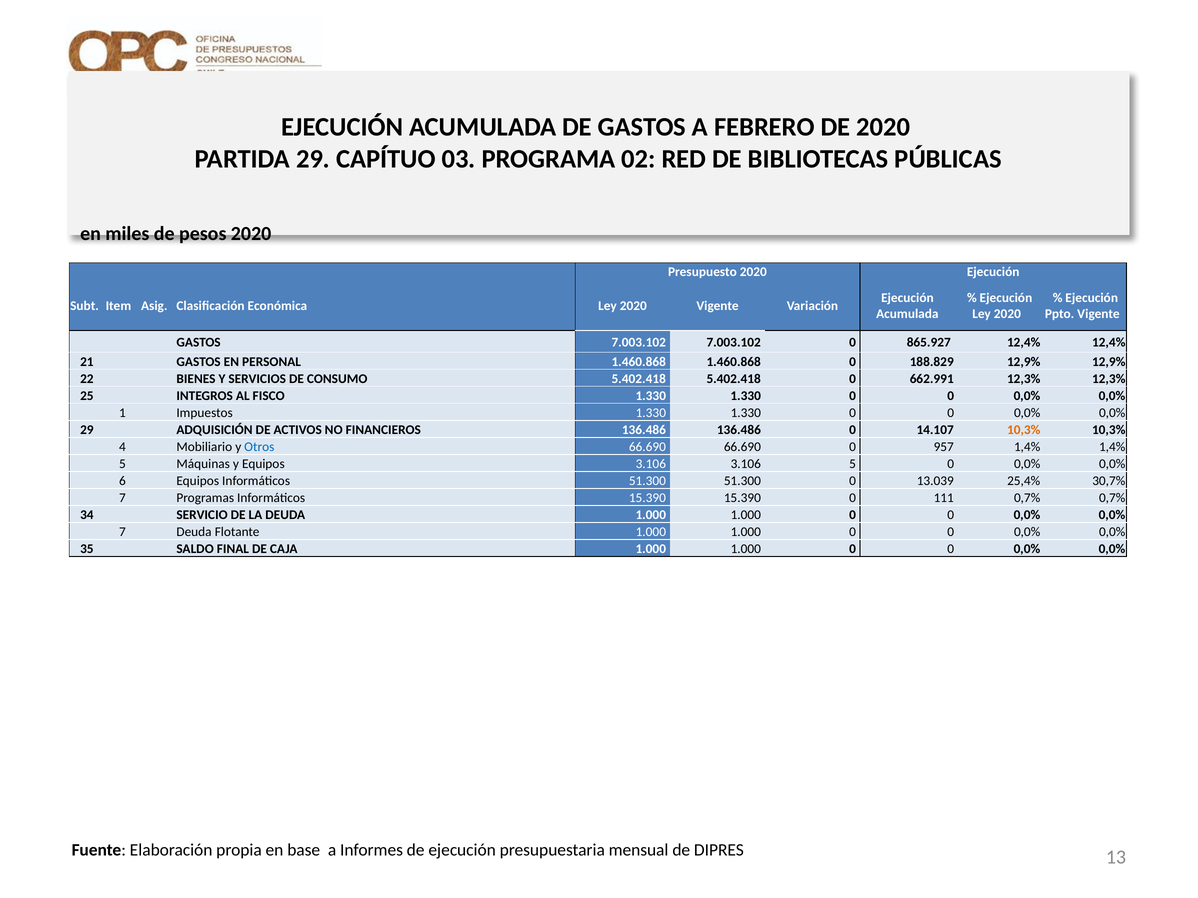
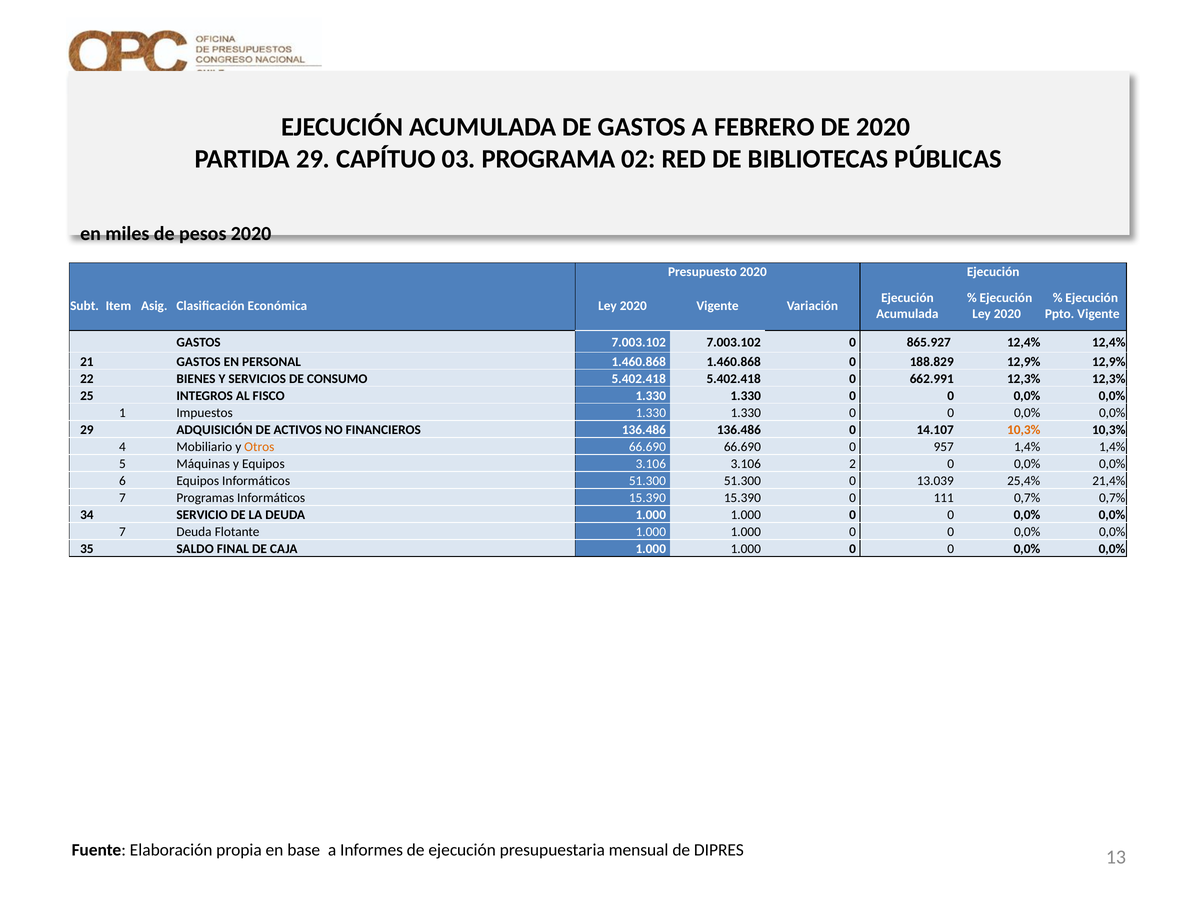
Otros colour: blue -> orange
3.106 5: 5 -> 2
30,7%: 30,7% -> 21,4%
